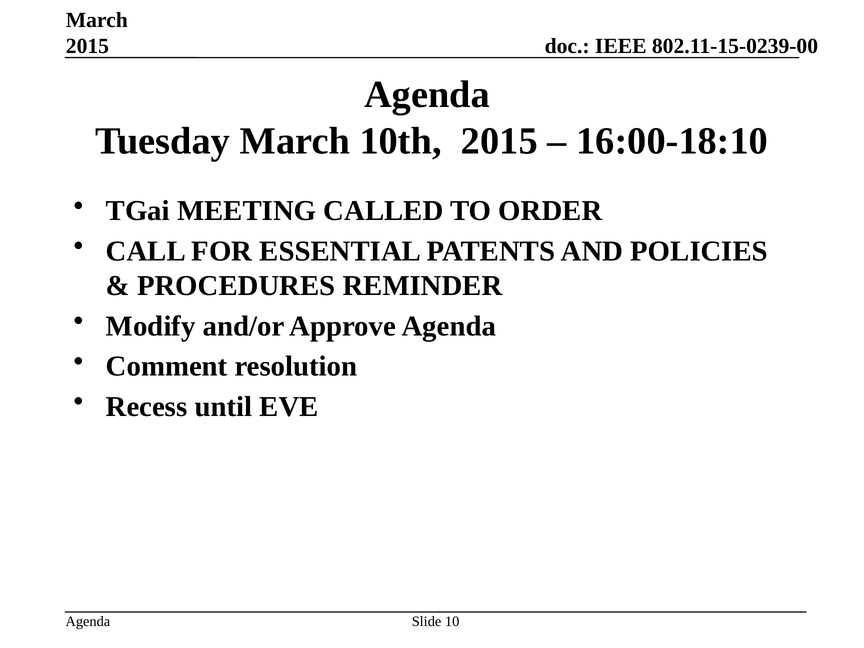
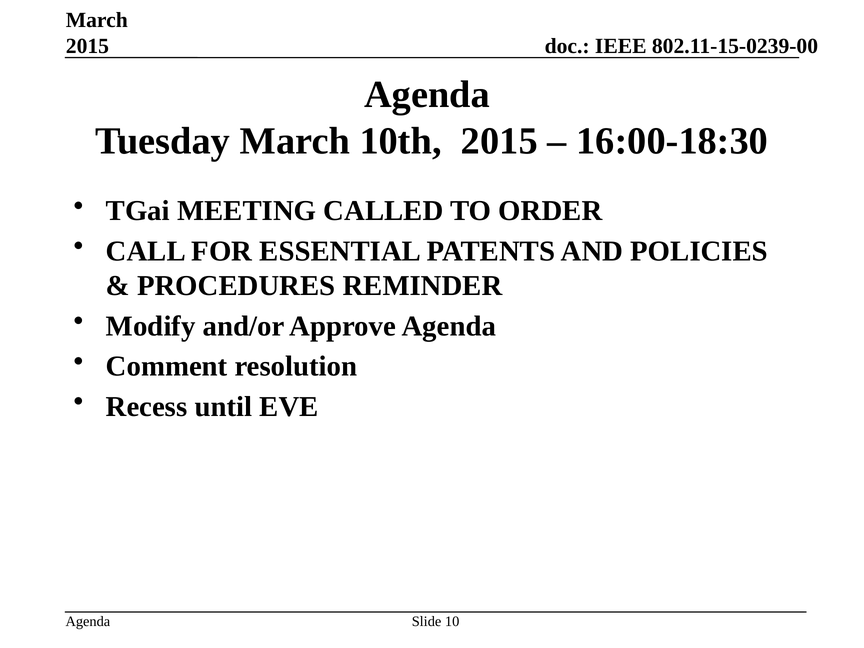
16:00-18:10: 16:00-18:10 -> 16:00-18:30
